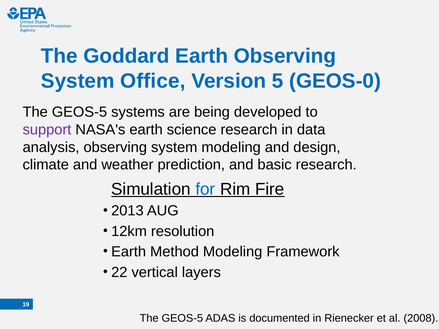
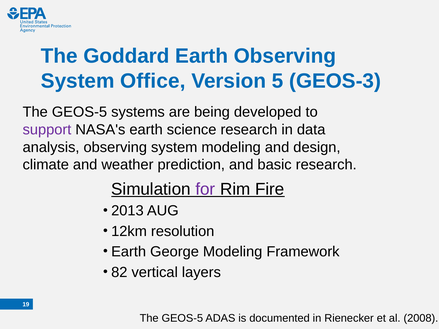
GEOS-0: GEOS-0 -> GEOS-3
for colour: blue -> purple
Method: Method -> George
22: 22 -> 82
